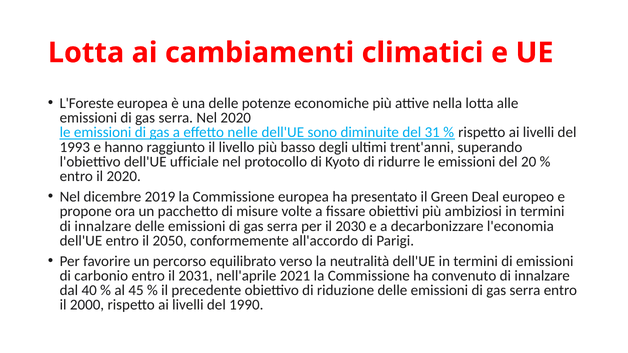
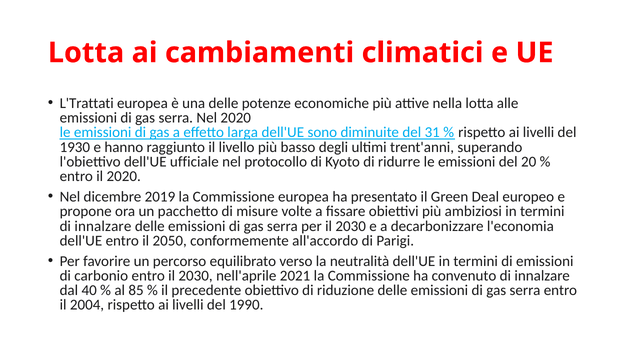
L'Foreste: L'Foreste -> L'Trattati
nelle: nelle -> larga
1993: 1993 -> 1930
entro il 2031: 2031 -> 2030
45: 45 -> 85
2000: 2000 -> 2004
